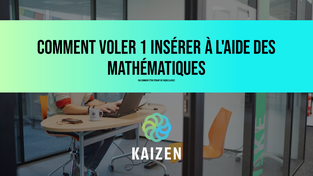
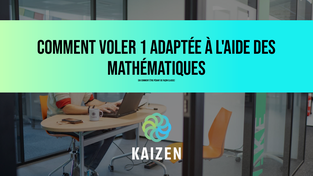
insérer: insérer -> adaptée
